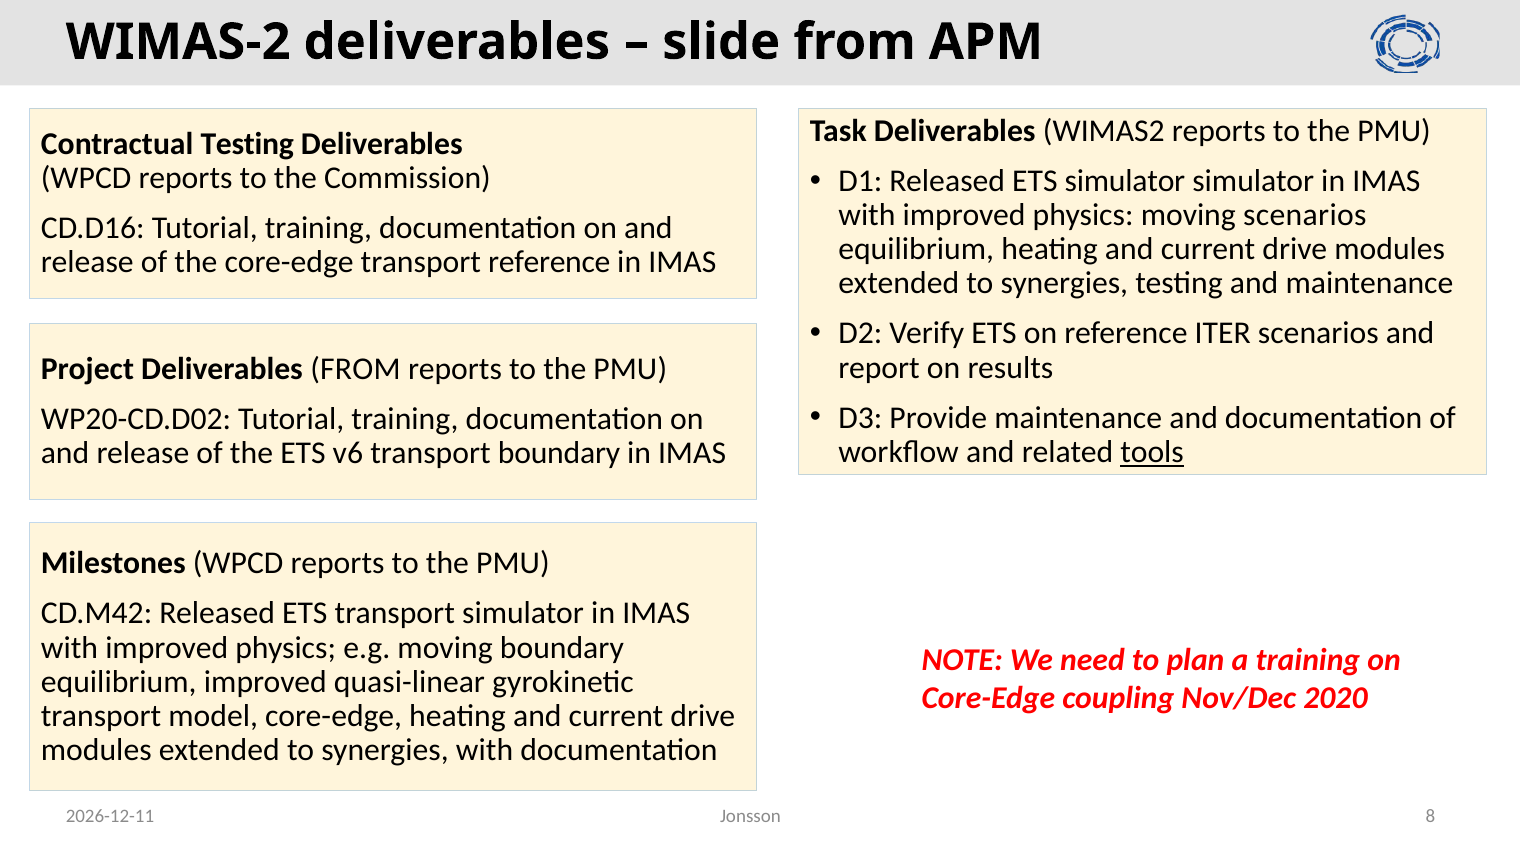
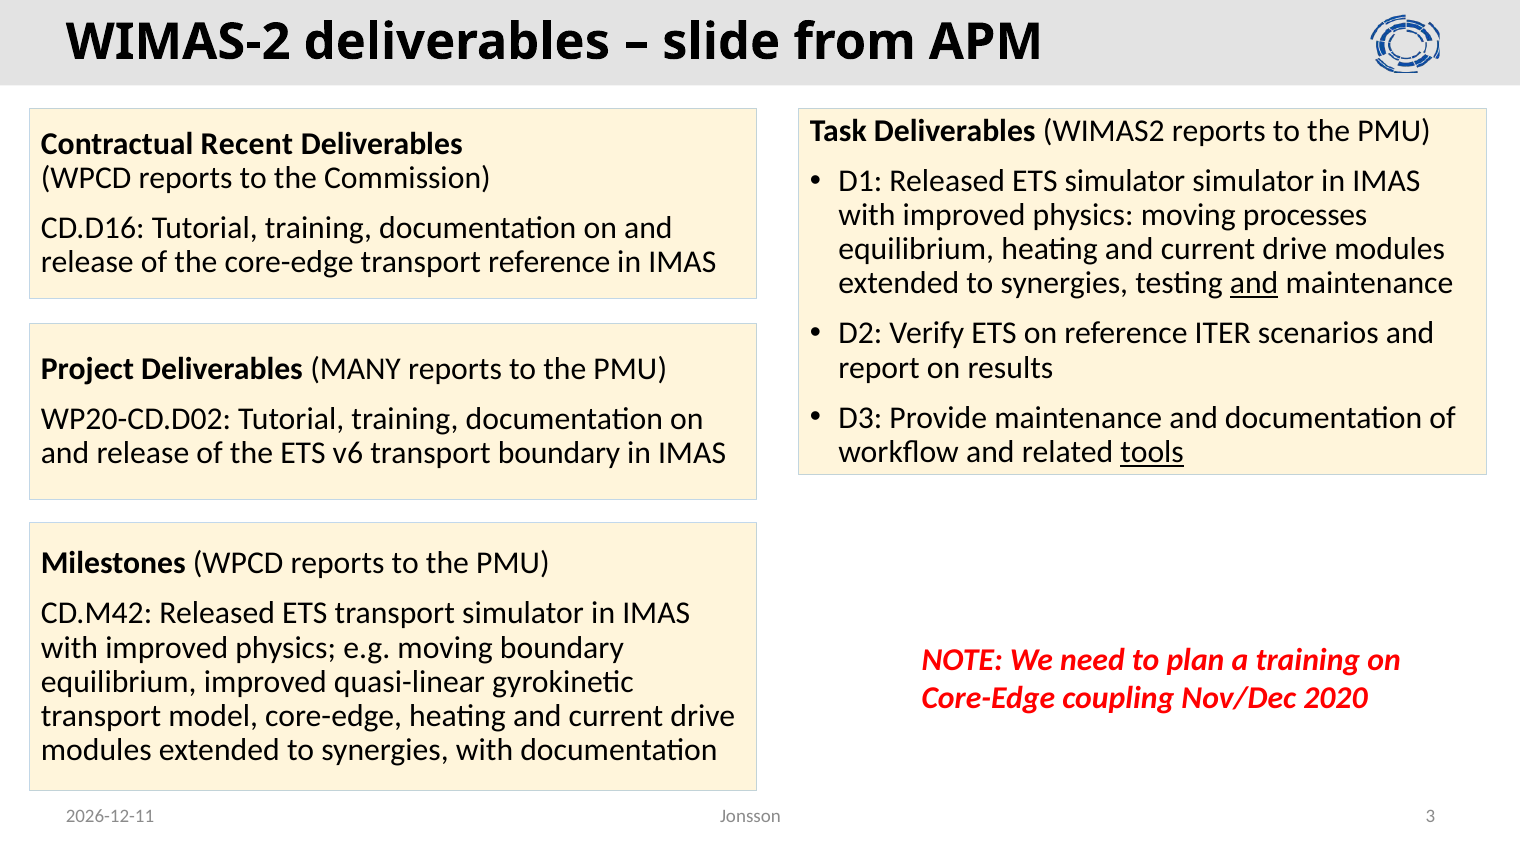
Contractual Testing: Testing -> Recent
moving scenarios: scenarios -> processes
and at (1254, 283) underline: none -> present
Deliverables FROM: FROM -> MANY
8: 8 -> 3
